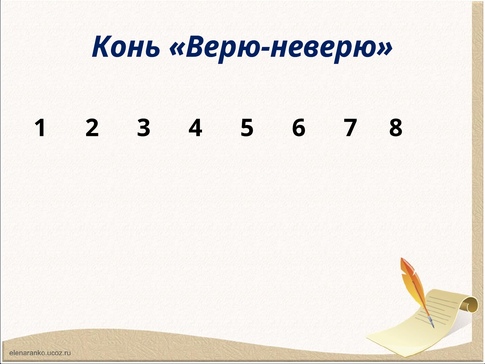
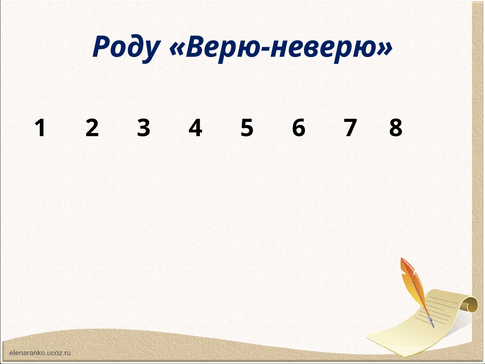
Конь: Конь -> Роду
